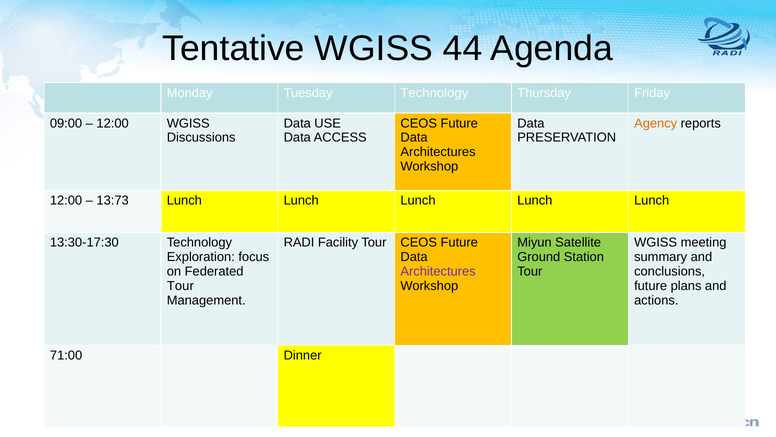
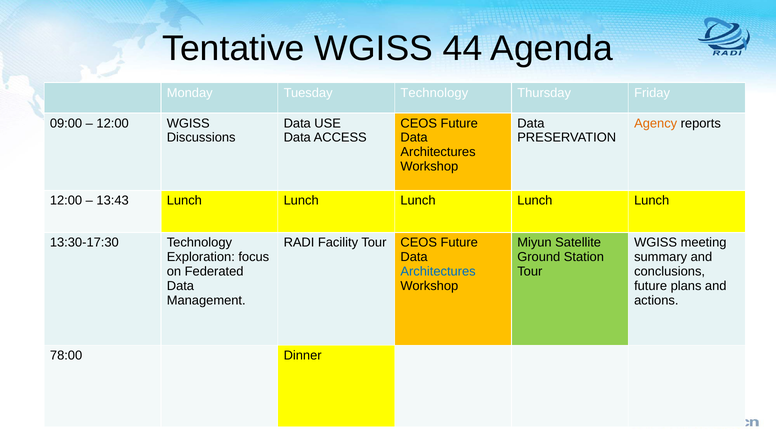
13:73: 13:73 -> 13:43
Architectures at (438, 271) colour: purple -> blue
Tour at (180, 286): Tour -> Data
71:00: 71:00 -> 78:00
